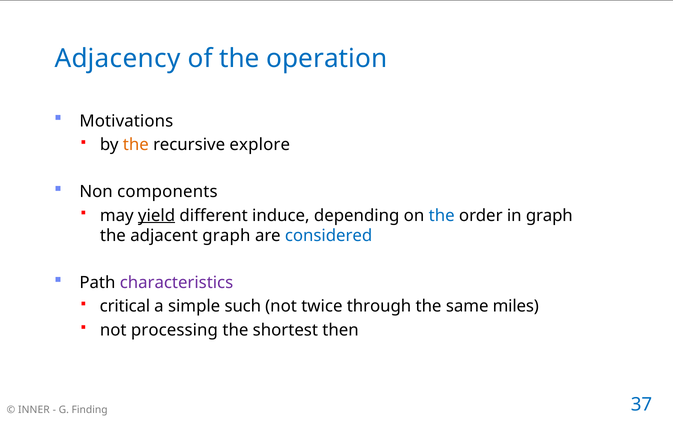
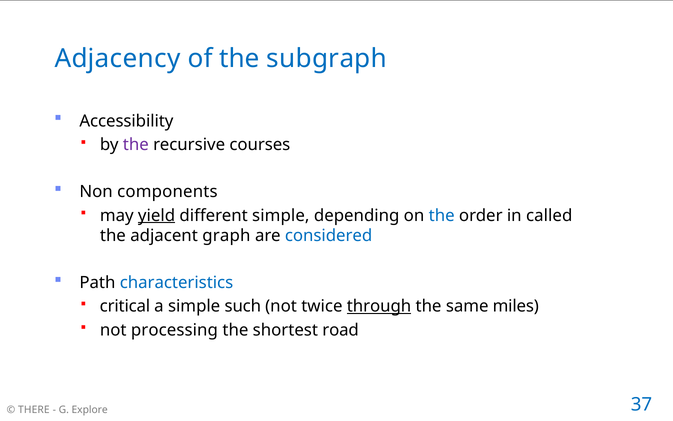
operation: operation -> subgraph
Motivations: Motivations -> Accessibility
the at (136, 145) colour: orange -> purple
explore: explore -> courses
different induce: induce -> simple
in graph: graph -> called
characteristics colour: purple -> blue
through underline: none -> present
then: then -> road
INNER: INNER -> THERE
Finding: Finding -> Explore
